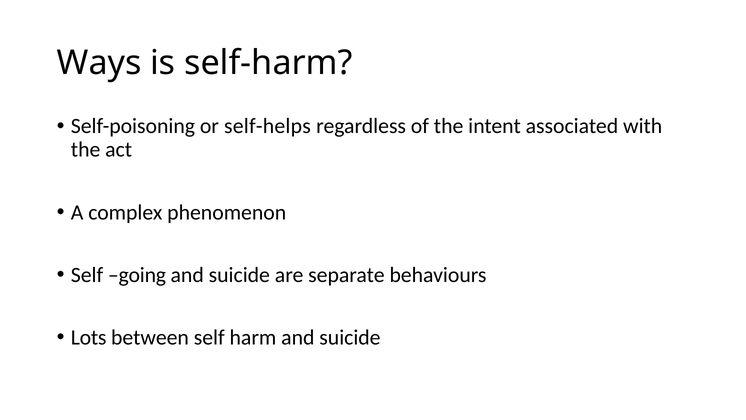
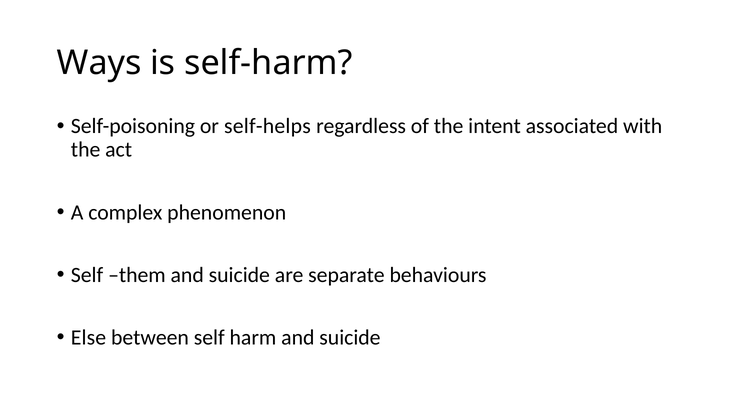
going: going -> them
Lots: Lots -> Else
